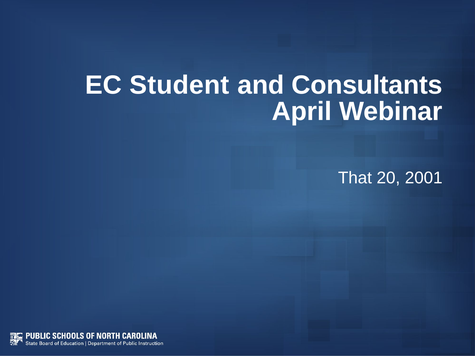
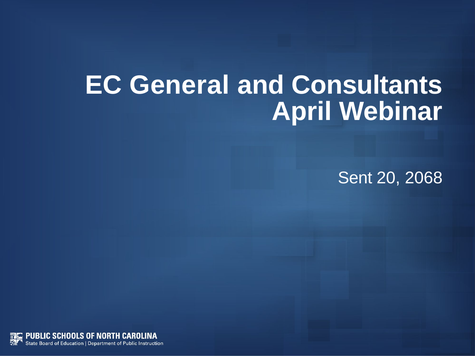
Student: Student -> General
That: That -> Sent
2001: 2001 -> 2068
